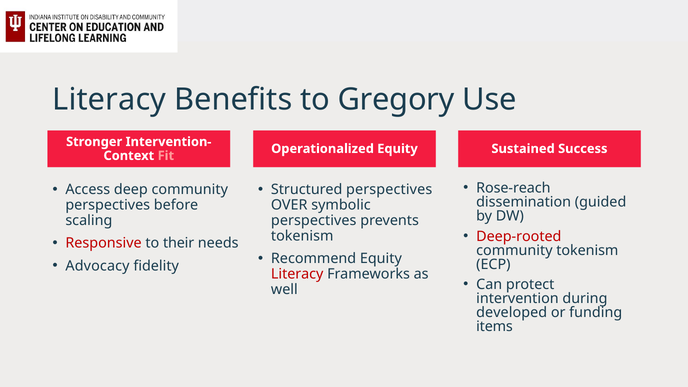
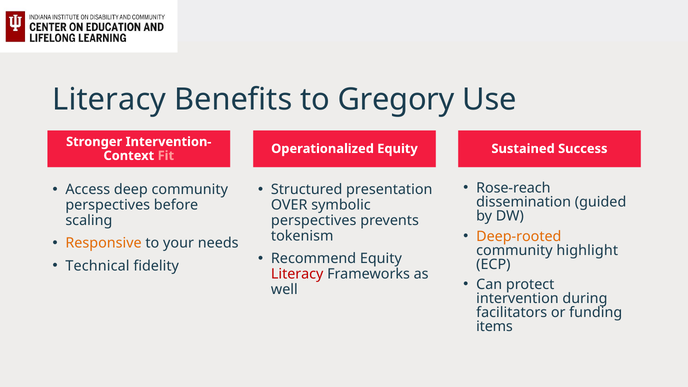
Structured perspectives: perspectives -> presentation
Deep-rooted colour: red -> orange
Responsive colour: red -> orange
their: their -> your
community tokenism: tokenism -> highlight
Advocacy: Advocacy -> Technical
developed: developed -> facilitators
